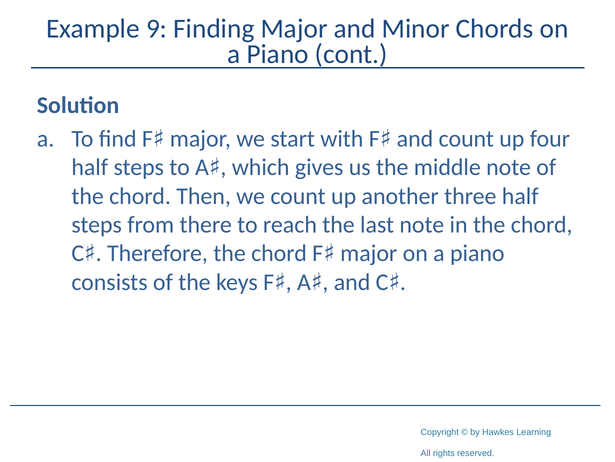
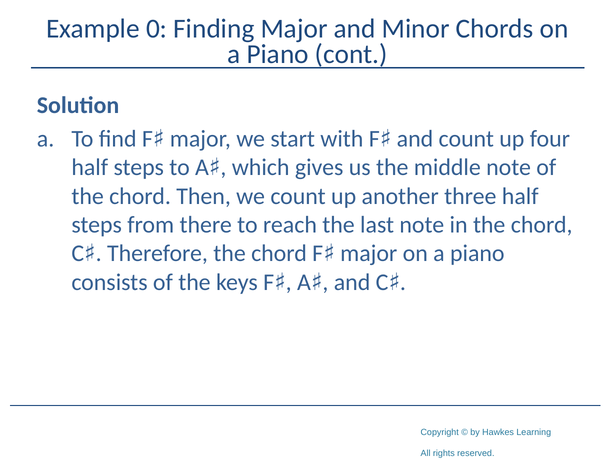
9: 9 -> 0
